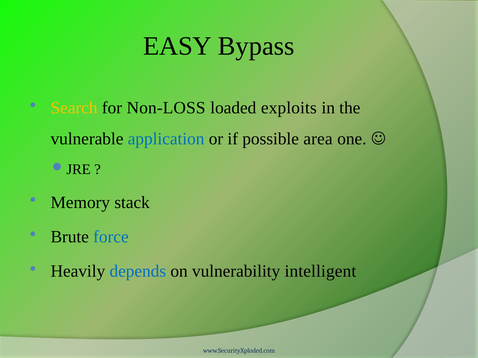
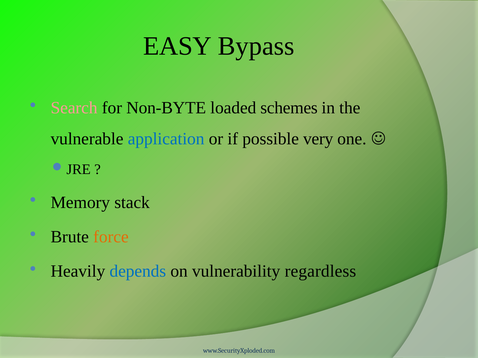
Search colour: yellow -> pink
Non-LOSS: Non-LOSS -> Non-BYTE
exploits: exploits -> schemes
area: area -> very
force colour: blue -> orange
intelligent: intelligent -> regardless
